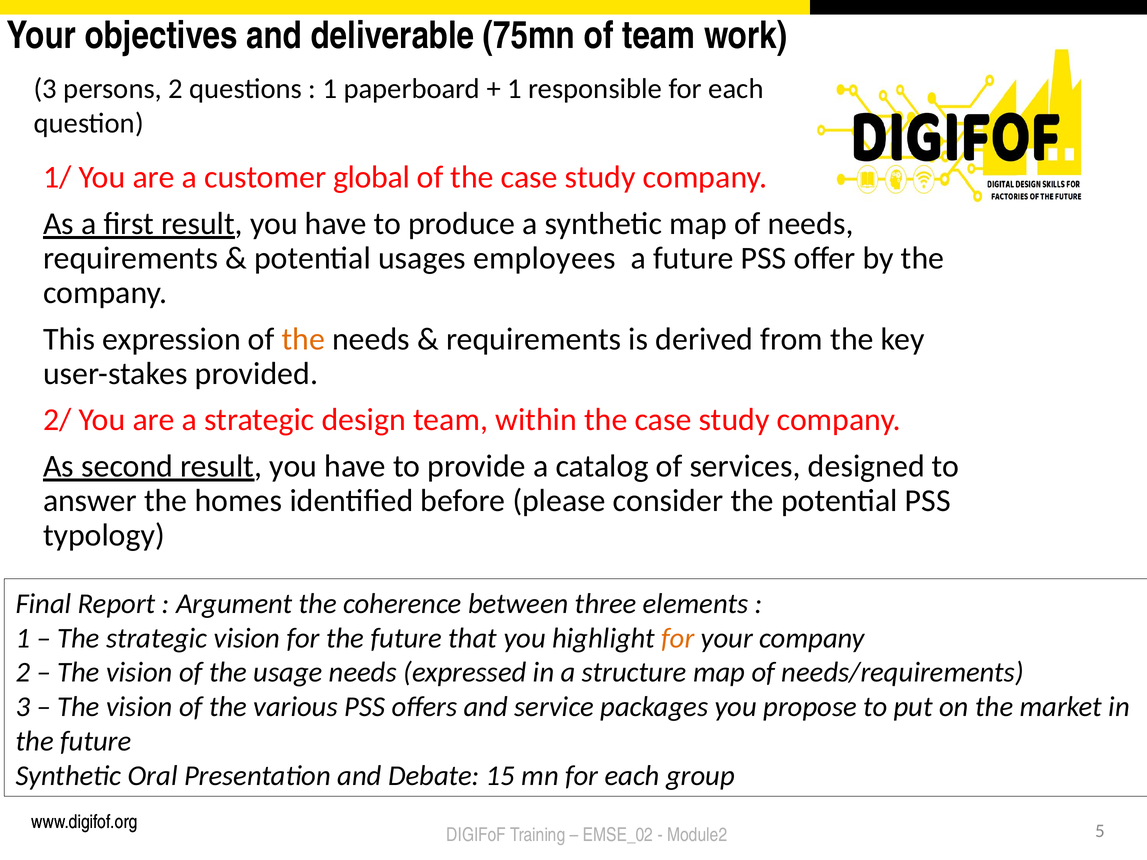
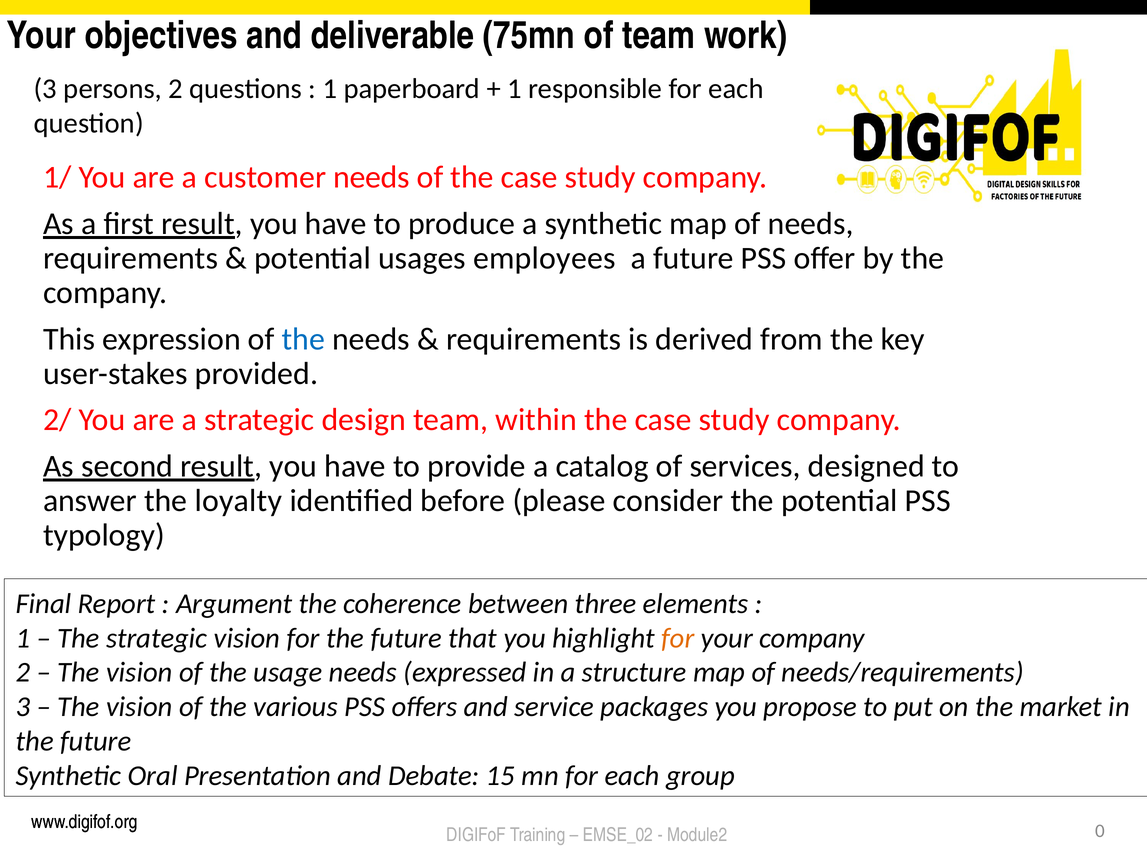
customer global: global -> needs
the at (303, 339) colour: orange -> blue
homes: homes -> loyalty
5: 5 -> 0
